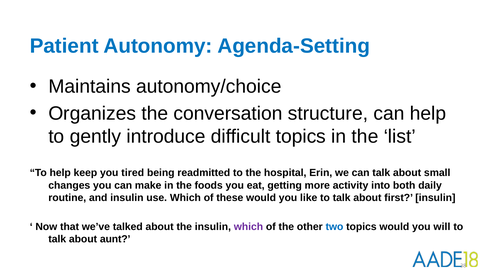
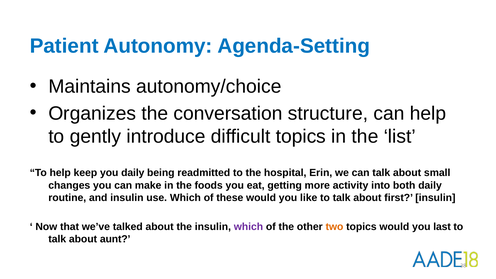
you tired: tired -> daily
two colour: blue -> orange
will: will -> last
